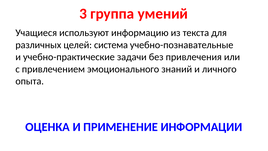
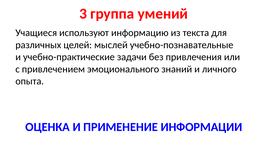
система: система -> мыслей
